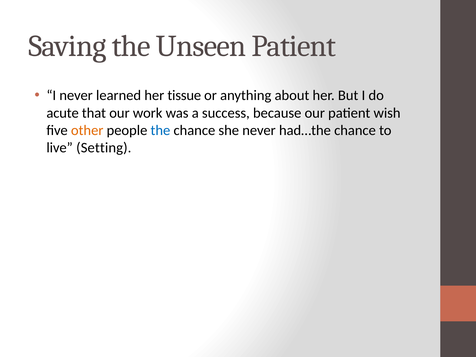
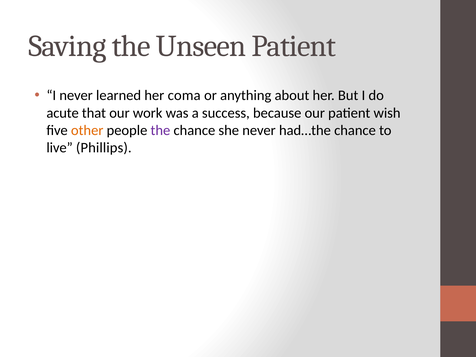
tissue: tissue -> coma
the at (160, 130) colour: blue -> purple
Setting: Setting -> Phillips
